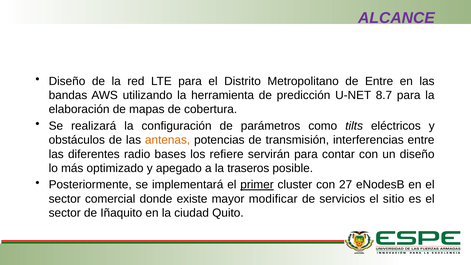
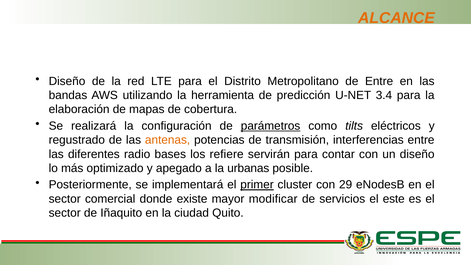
ALCANCE colour: purple -> orange
8.7: 8.7 -> 3.4
parámetros underline: none -> present
obstáculos: obstáculos -> regustrado
traseros: traseros -> urbanas
27: 27 -> 29
sitio: sitio -> este
